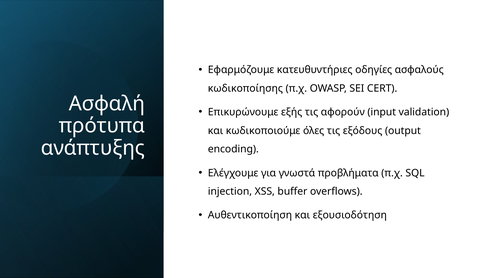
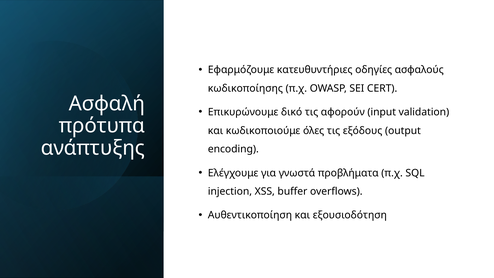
εξής: εξής -> δικό
